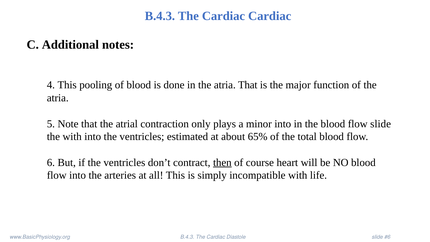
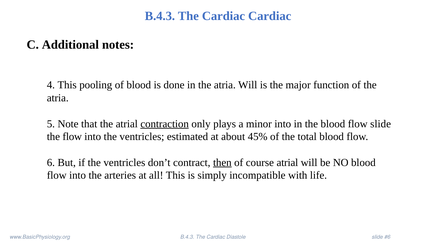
atria That: That -> Will
contraction underline: none -> present
the with: with -> flow
65%: 65% -> 45%
course heart: heart -> atrial
